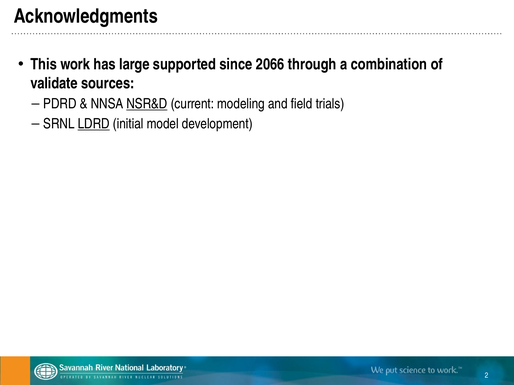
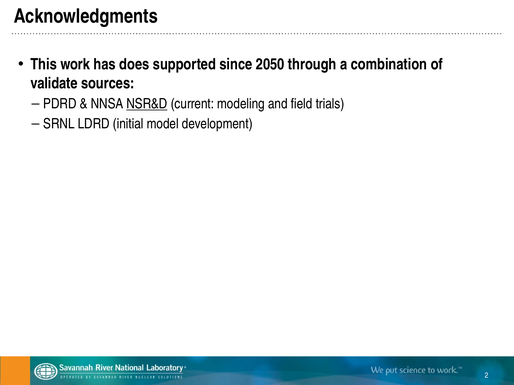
large: large -> does
2066: 2066 -> 2050
LDRD underline: present -> none
